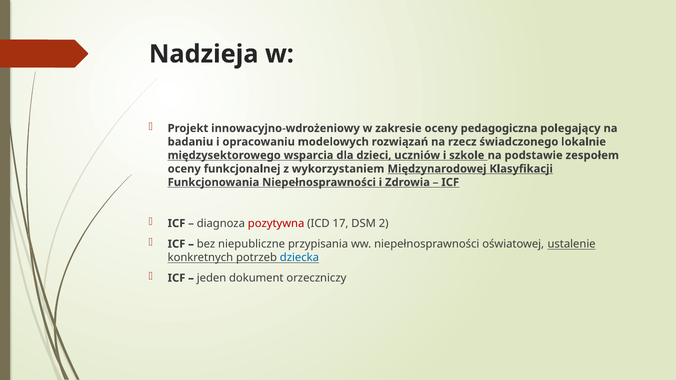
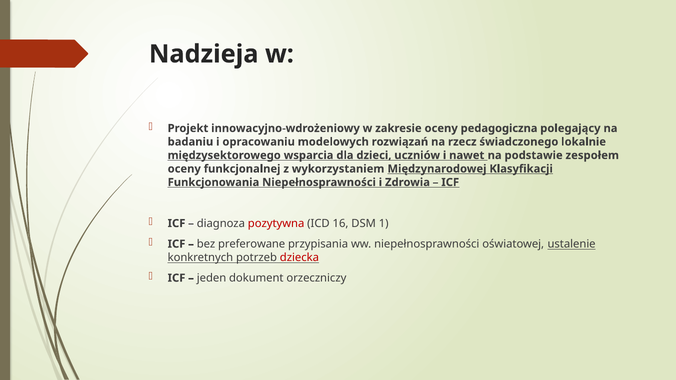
szkole: szkole -> nawet
17: 17 -> 16
2: 2 -> 1
niepubliczne: niepubliczne -> preferowane
dziecka colour: blue -> red
